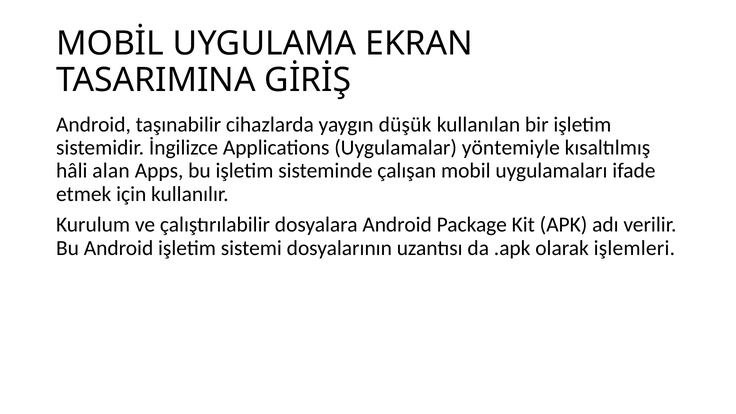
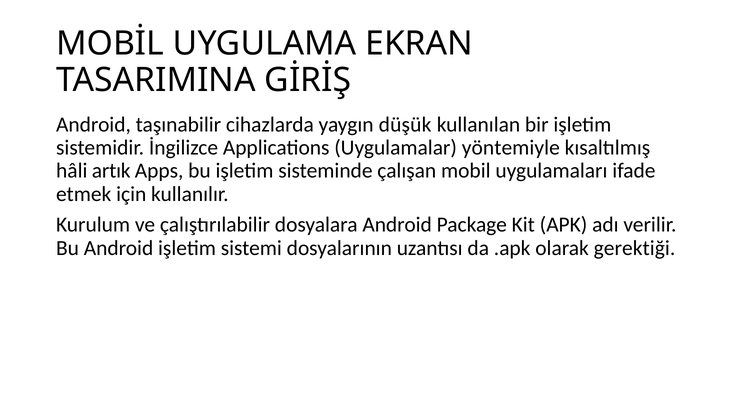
alan: alan -> artık
işlemleri: işlemleri -> gerektiği
